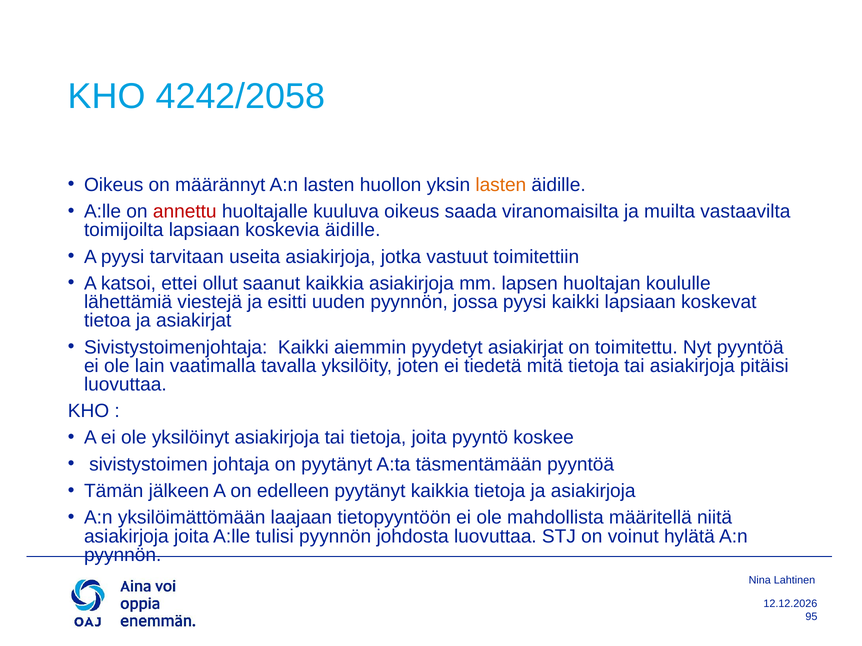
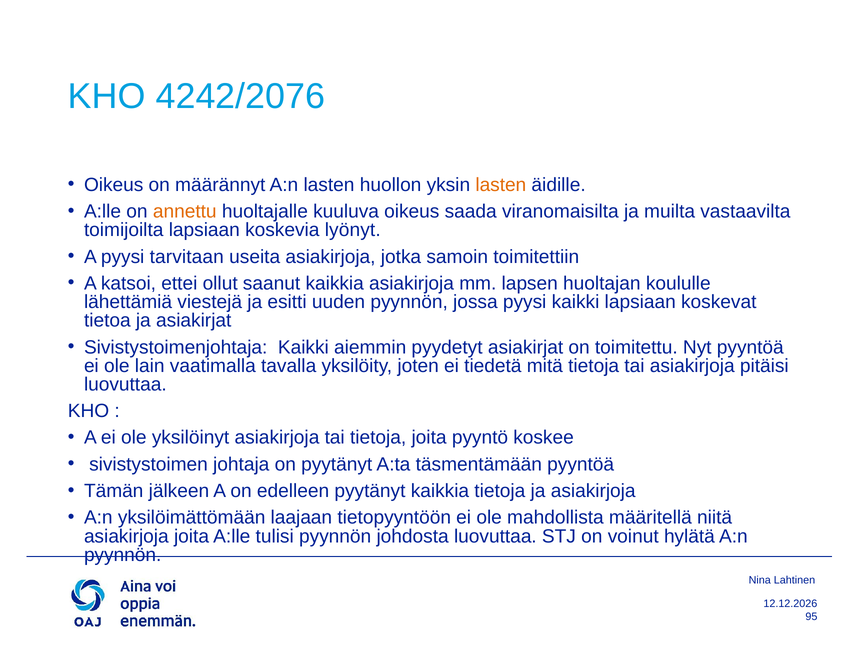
4242/2058: 4242/2058 -> 4242/2076
annettu colour: red -> orange
koskevia äidille: äidille -> lyönyt
vastuut: vastuut -> samoin
